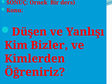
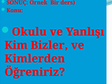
Düşen: Düşen -> Okulu
